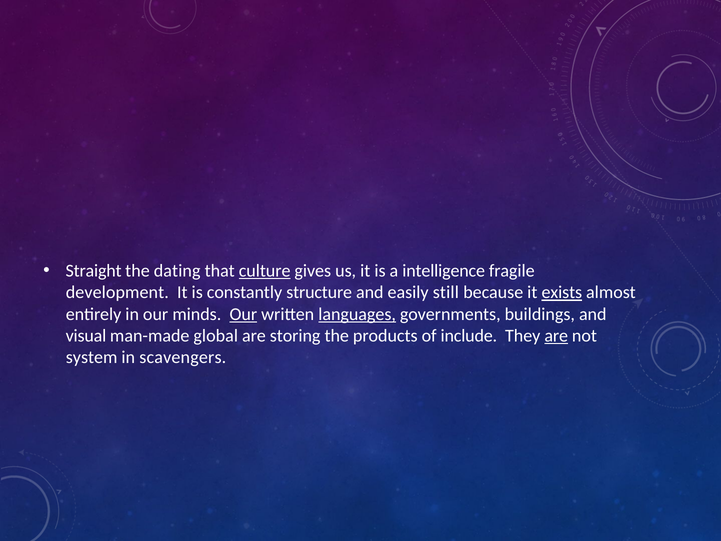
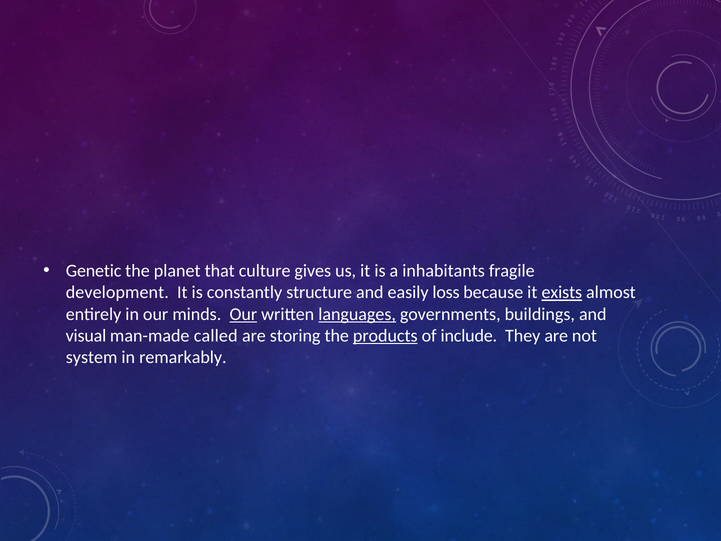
Straight: Straight -> Genetic
dating: dating -> planet
culture underline: present -> none
intelligence: intelligence -> inhabitants
still: still -> loss
global: global -> called
products underline: none -> present
are at (556, 336) underline: present -> none
scavengers: scavengers -> remarkably
